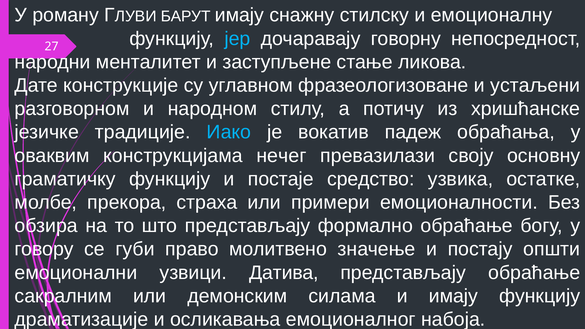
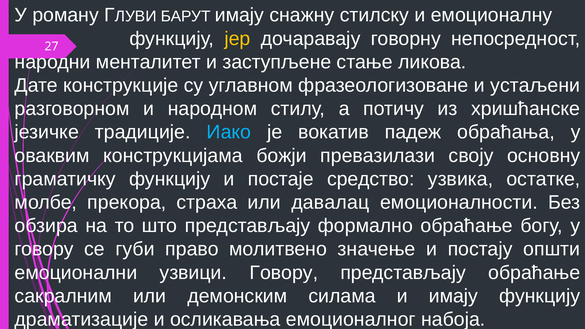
јер colour: light blue -> yellow
нечег: нечег -> божји
примери: примери -> давалац
узвици Датива: Датива -> Говору
